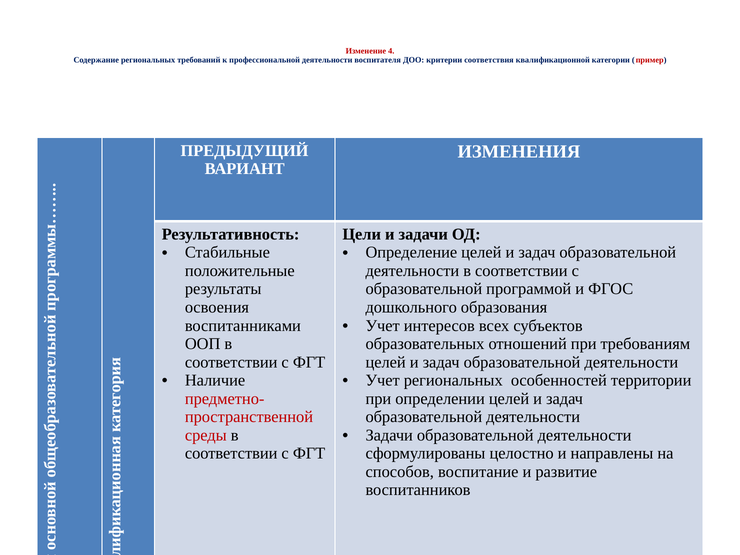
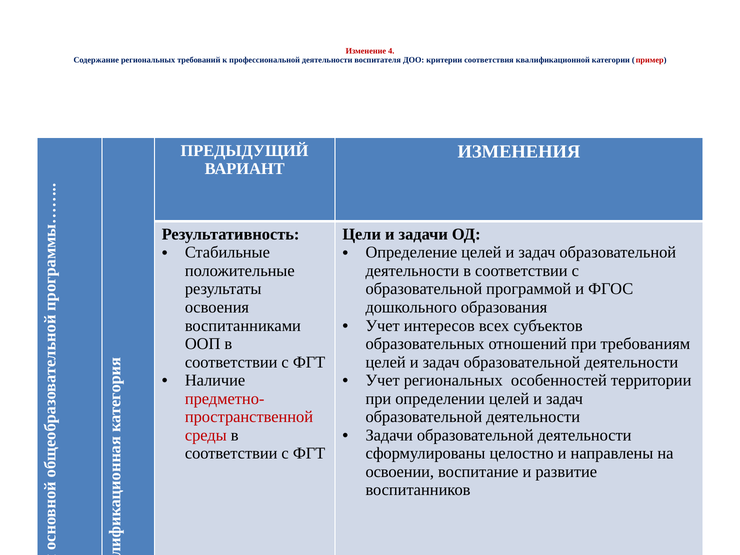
способов: способов -> освоении
